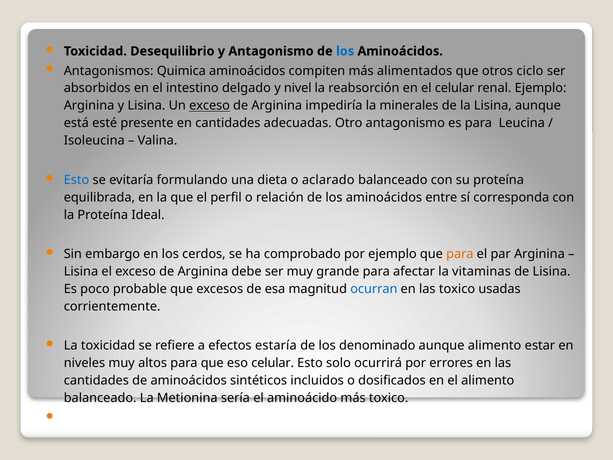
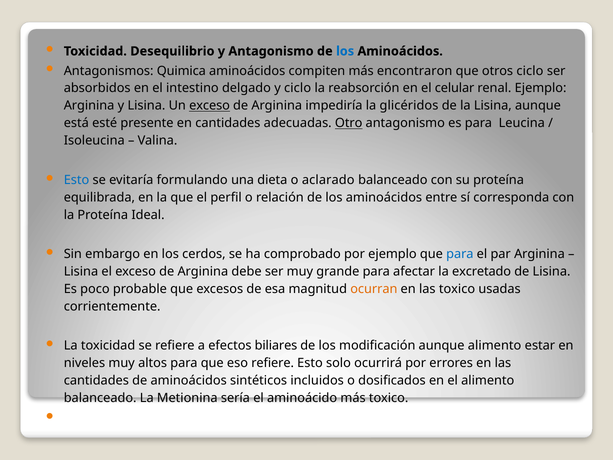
alimentados: alimentados -> encontraron
y nivel: nivel -> ciclo
minerales: minerales -> glicéridos
Otro underline: none -> present
para at (460, 254) colour: orange -> blue
vitaminas: vitaminas -> excretado
ocurran colour: blue -> orange
estaría: estaría -> biliares
denominado: denominado -> modificación
eso celular: celular -> refiere
